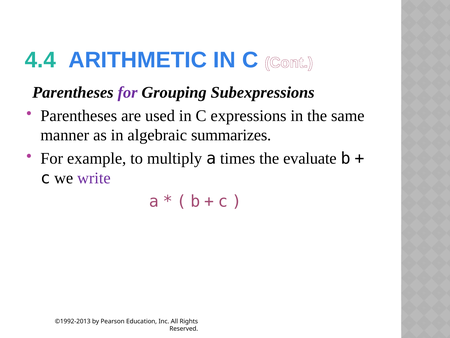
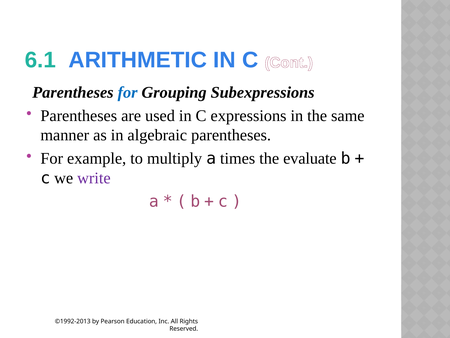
4.4: 4.4 -> 6.1
for at (128, 92) colour: purple -> blue
algebraic summarizes: summarizes -> parentheses
